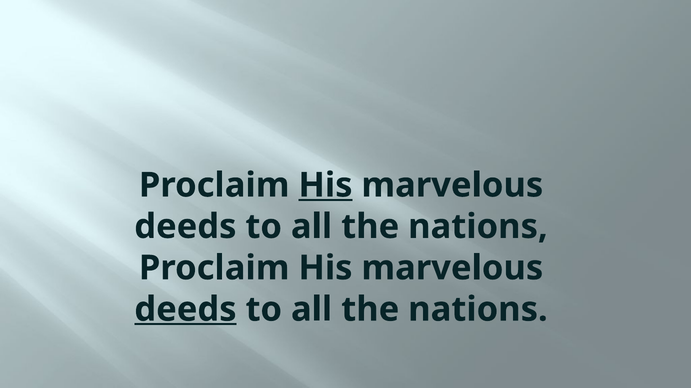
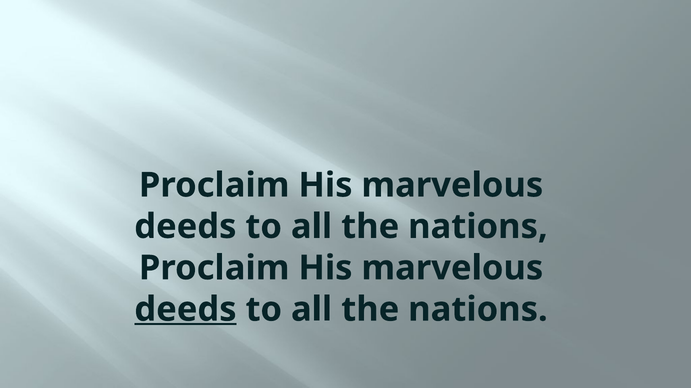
His at (325, 186) underline: present -> none
